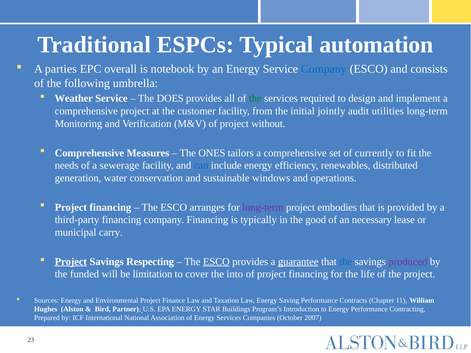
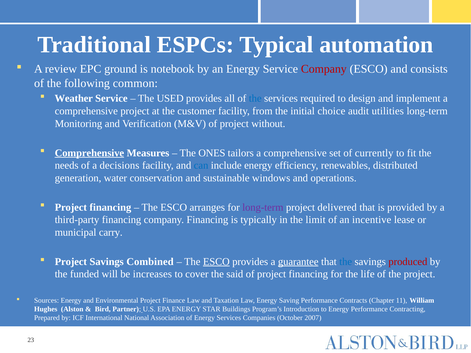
parties: parties -> review
overall: overall -> ground
Company at (324, 69) colour: blue -> red
umbrella: umbrella -> common
DOES: DOES -> USED
the at (255, 99) colour: green -> blue
jointly: jointly -> choice
Comprehensive at (89, 153) underline: none -> present
sewerage: sewerage -> decisions
embodies: embodies -> delivered
good: good -> limit
necessary: necessary -> incentive
Project at (71, 262) underline: present -> none
Respecting: Respecting -> Combined
produced colour: purple -> red
limitation: limitation -> increases
into: into -> said
